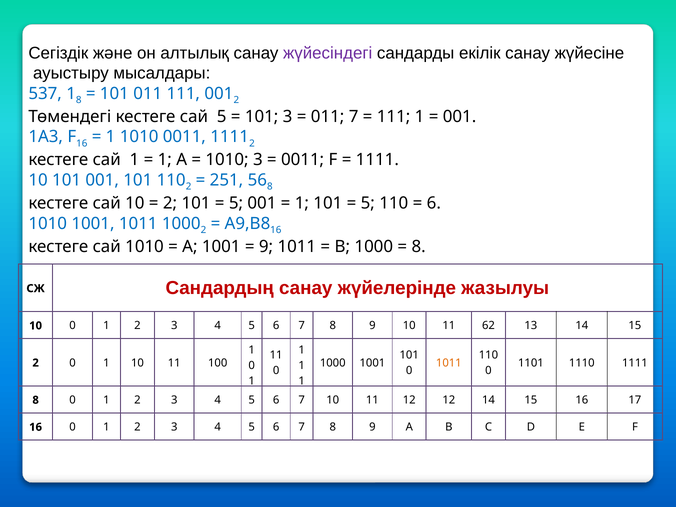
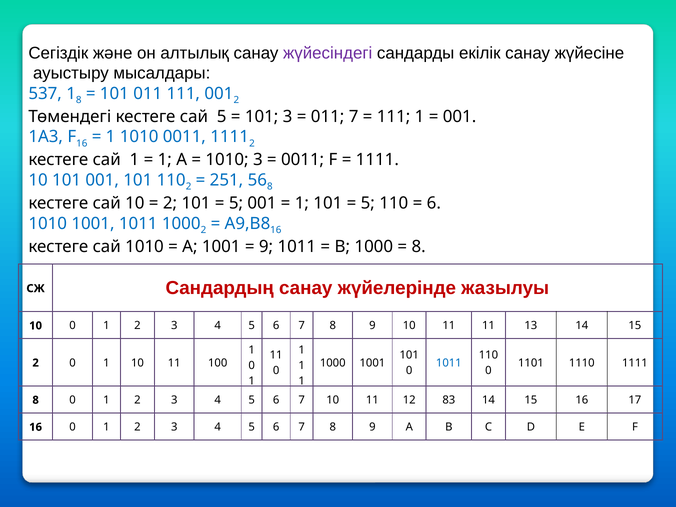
11 62: 62 -> 11
1011 at (449, 363) colour: orange -> blue
12 12: 12 -> 83
